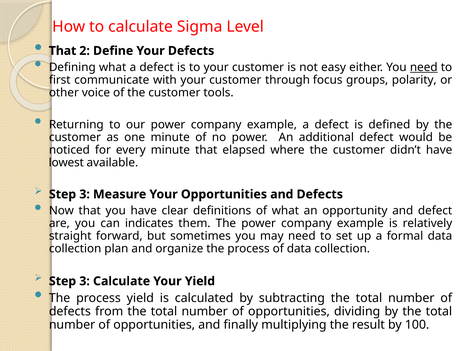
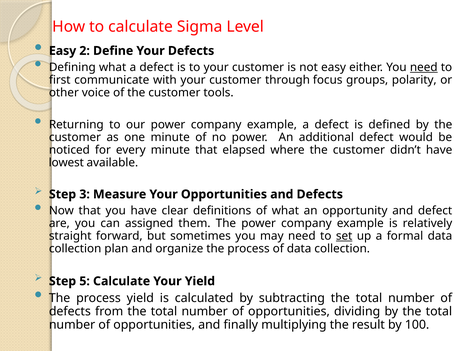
That at (63, 51): That -> Easy
indicates: indicates -> assigned
set underline: none -> present
3 at (85, 281): 3 -> 5
